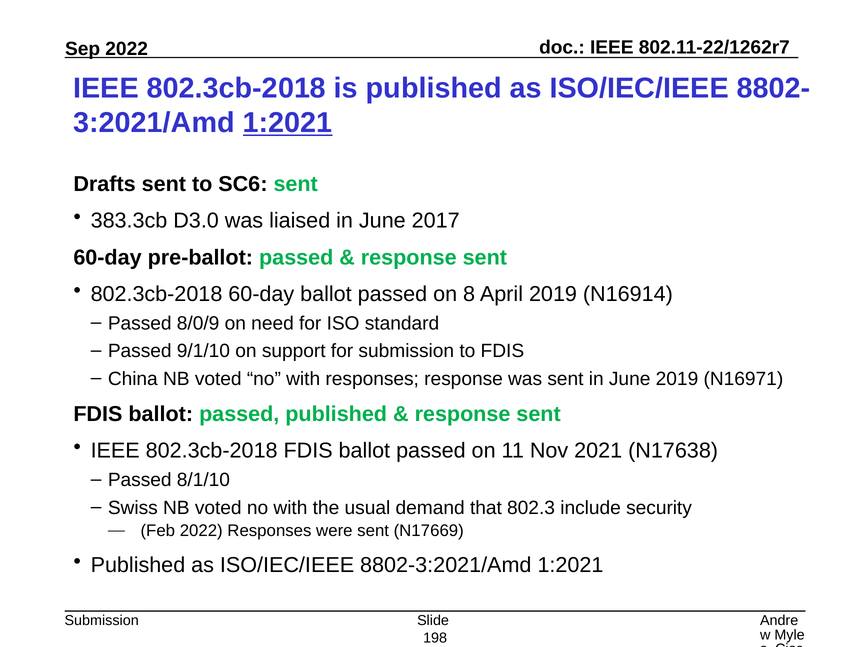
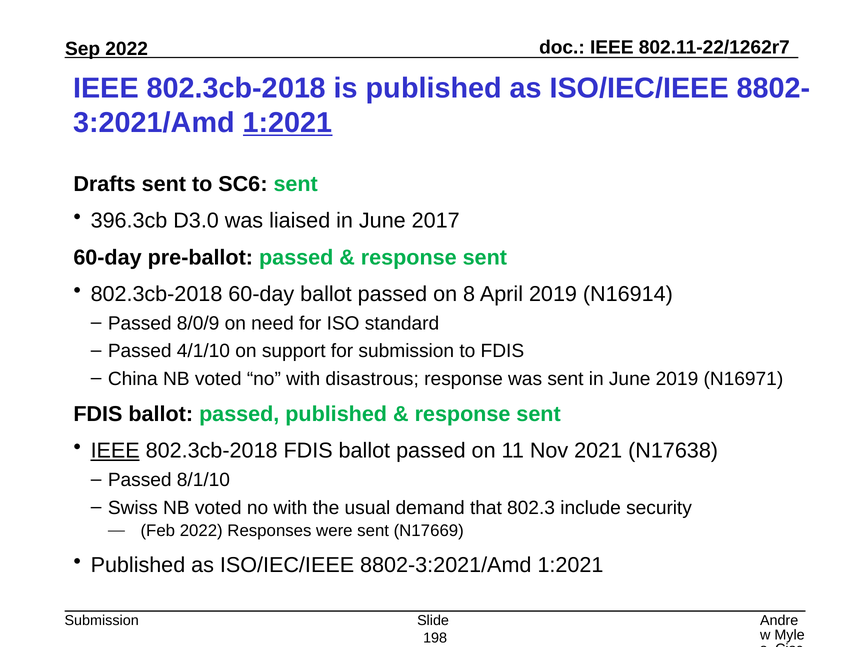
383.3cb: 383.3cb -> 396.3cb
9/1/10: 9/1/10 -> 4/1/10
with responses: responses -> disastrous
IEEE at (115, 451) underline: none -> present
